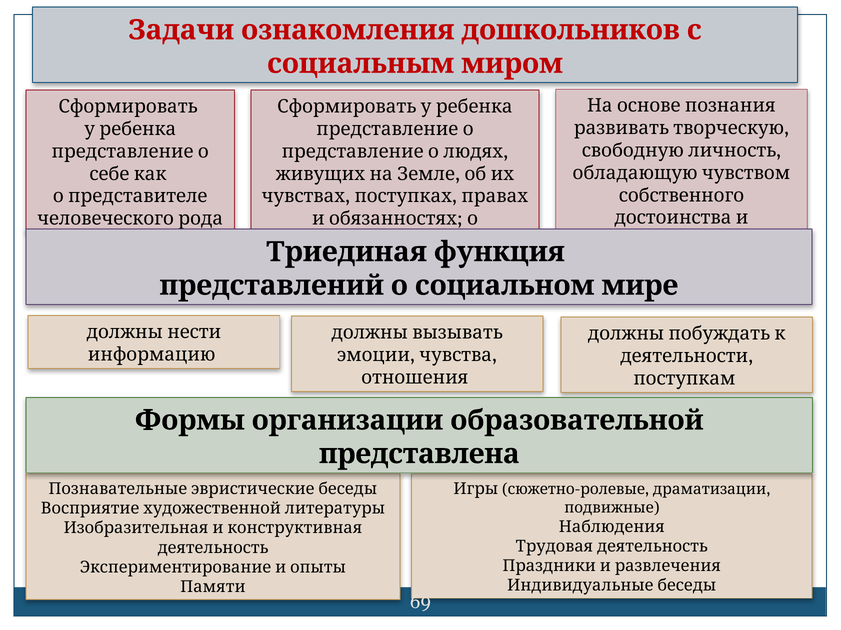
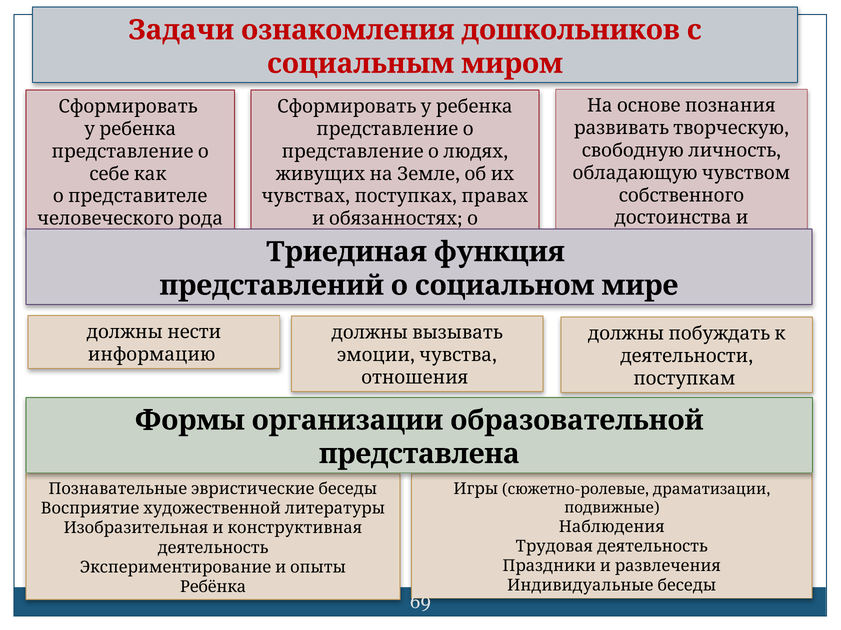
Памяти: Памяти -> Ребёнка
